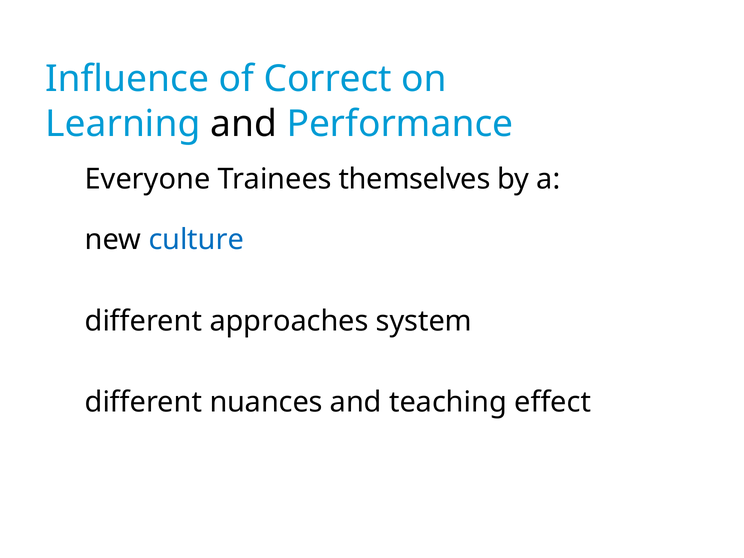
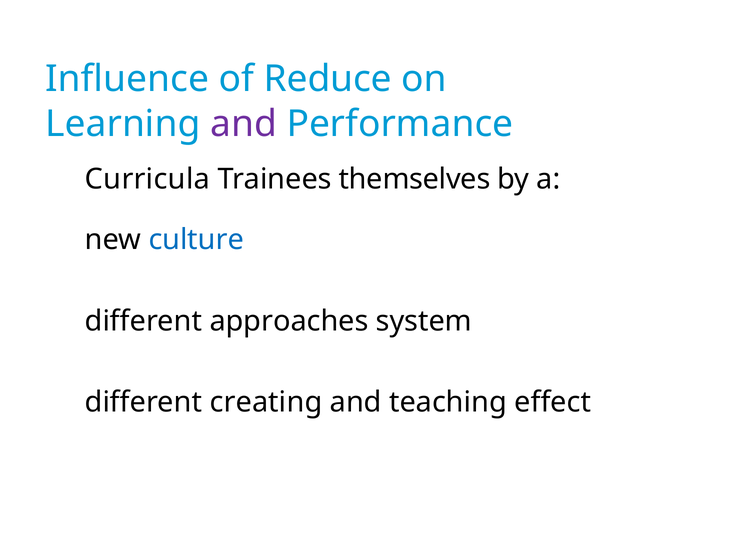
Correct: Correct -> Reduce
and at (244, 124) colour: black -> purple
Everyone: Everyone -> Curricula
nuances: nuances -> creating
